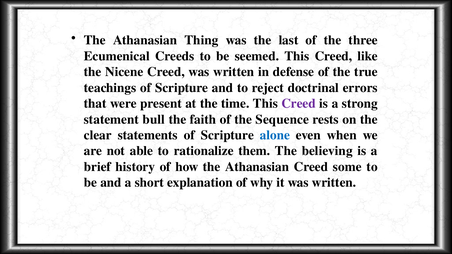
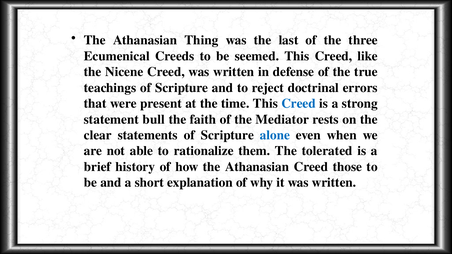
Creed at (299, 104) colour: purple -> blue
Sequence: Sequence -> Mediator
believing: believing -> tolerated
some: some -> those
